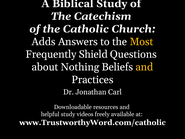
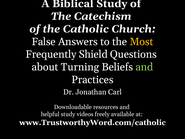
Adds: Adds -> False
Nothing: Nothing -> Turning
and at (144, 67) colour: yellow -> light green
